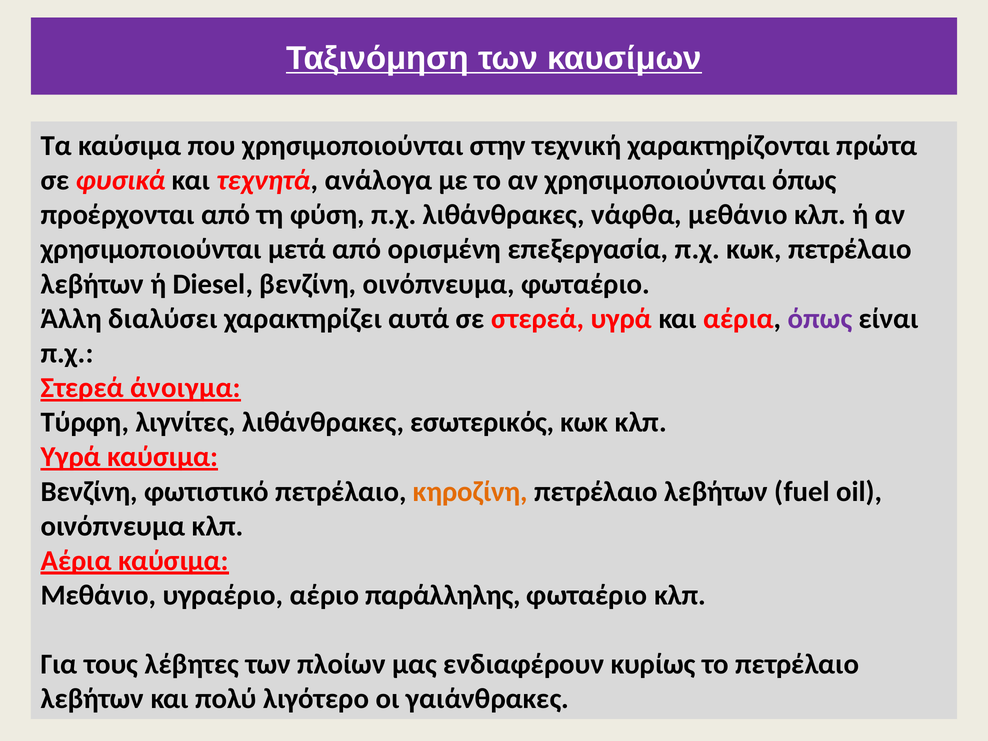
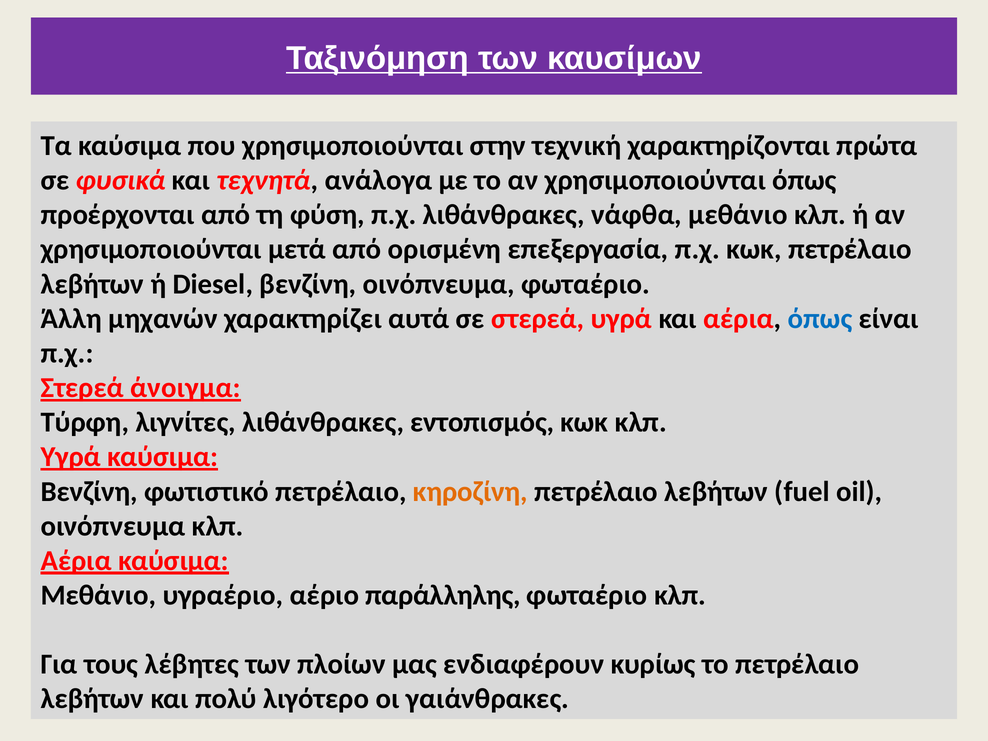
διαλύσει: διαλύσει -> μηχανών
όπως at (820, 319) colour: purple -> blue
εσωτερικός: εσωτερικός -> εντοπισμός
